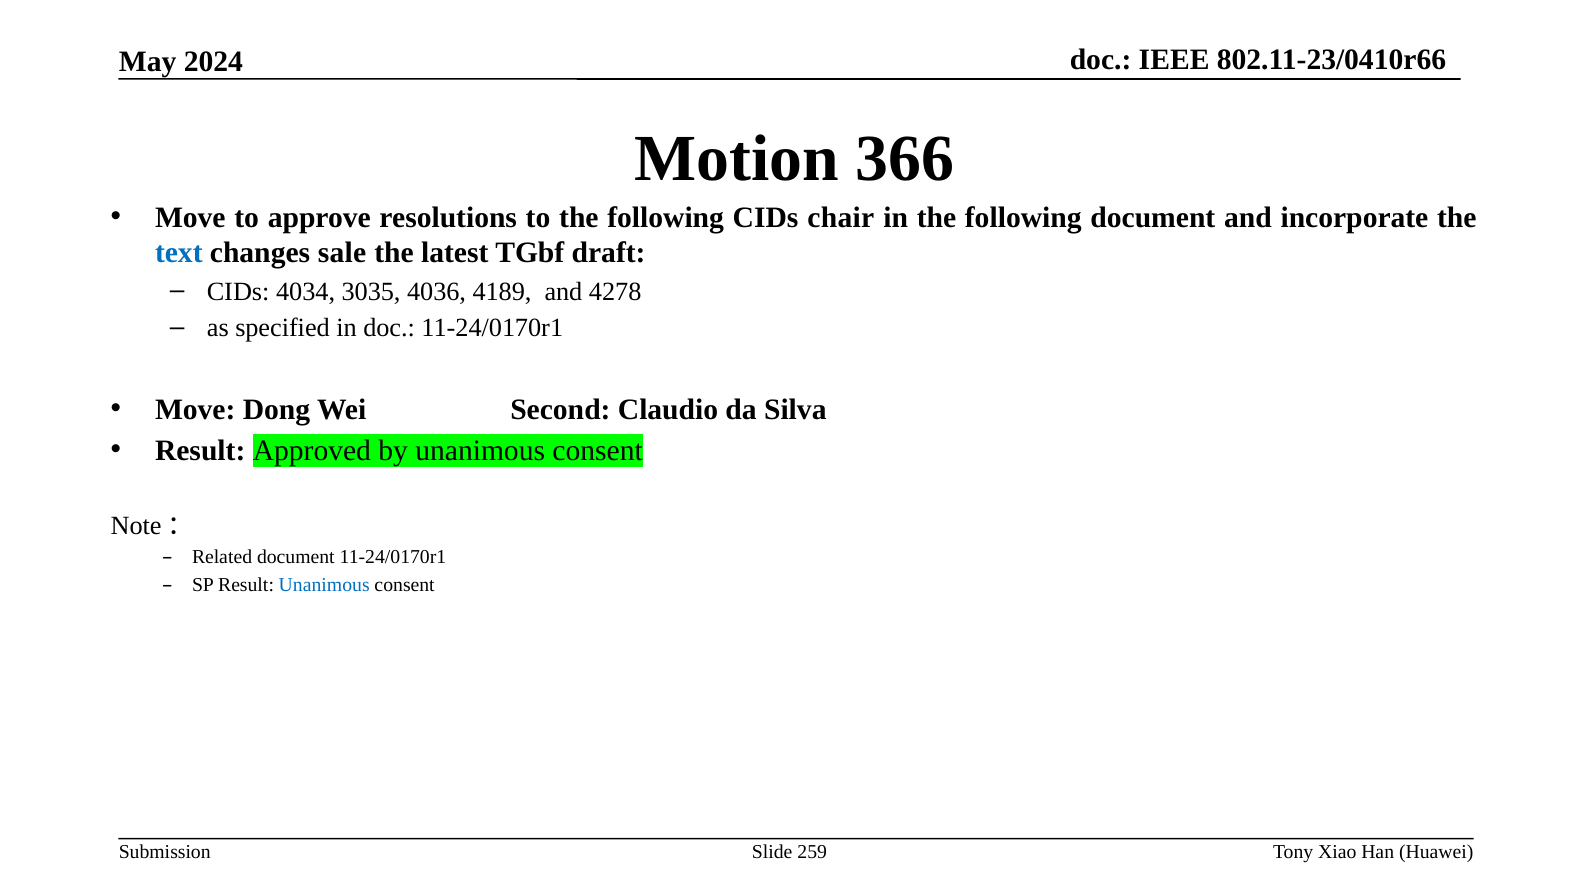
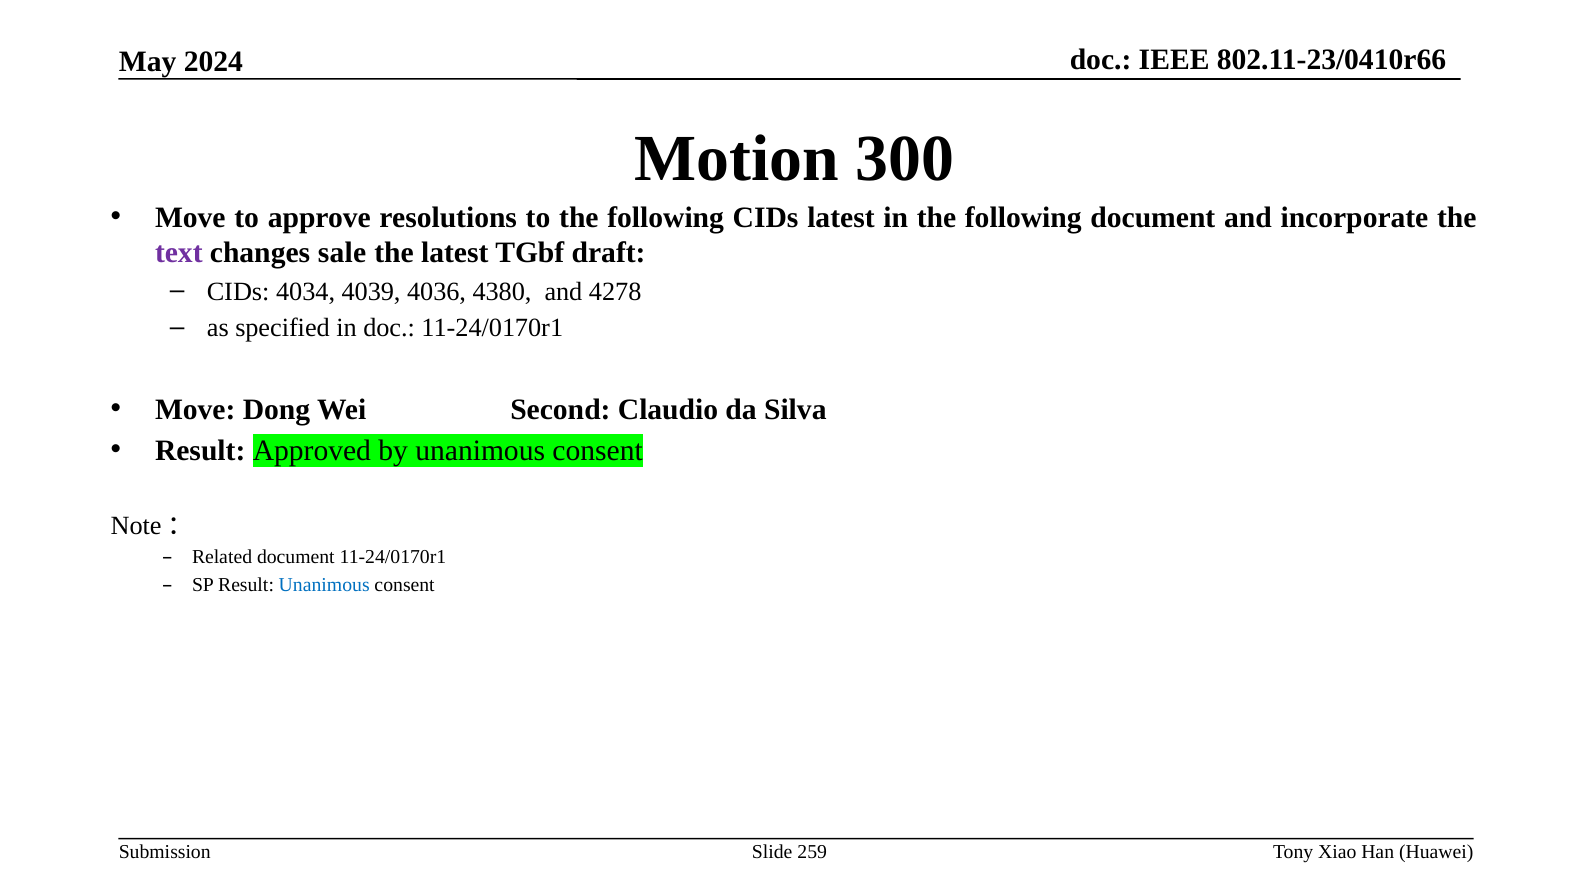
366: 366 -> 300
CIDs chair: chair -> latest
text colour: blue -> purple
3035: 3035 -> 4039
4189: 4189 -> 4380
